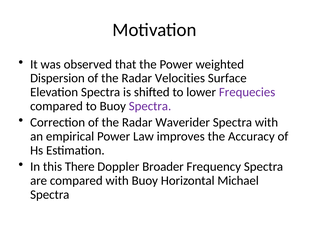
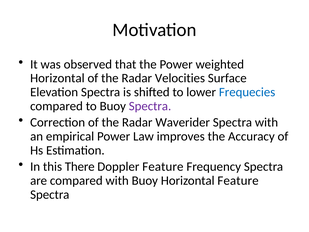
Dispersion at (57, 78): Dispersion -> Horizontal
Frequecies colour: purple -> blue
Doppler Broader: Broader -> Feature
Horizontal Michael: Michael -> Feature
